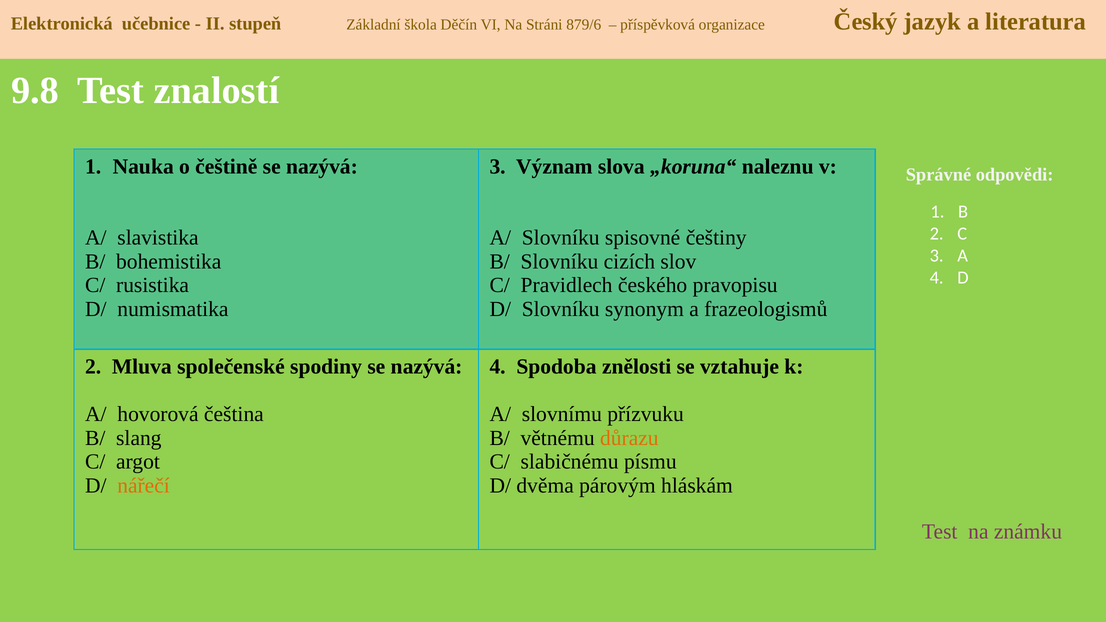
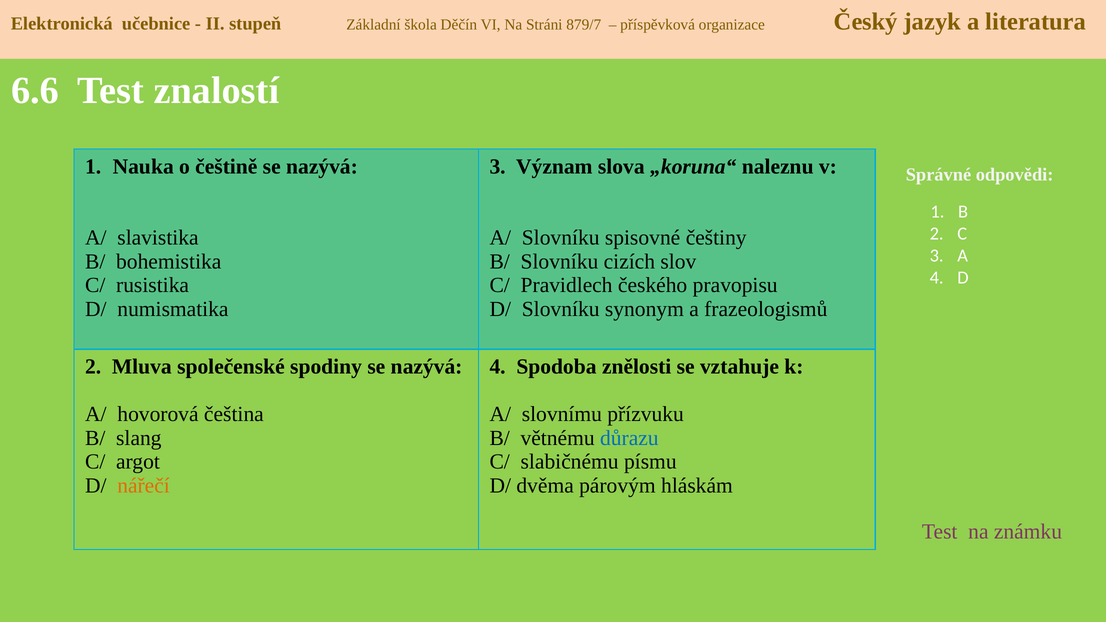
879/6: 879/6 -> 879/7
9.8: 9.8 -> 6.6
důrazu colour: orange -> blue
